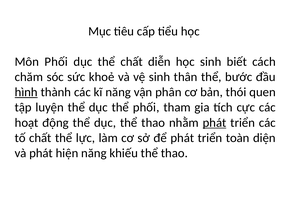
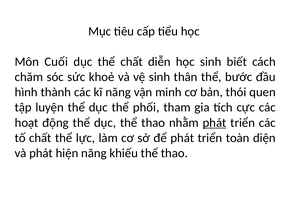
Môn Phối: Phối -> Cuối
hình underline: present -> none
phân: phân -> minh
